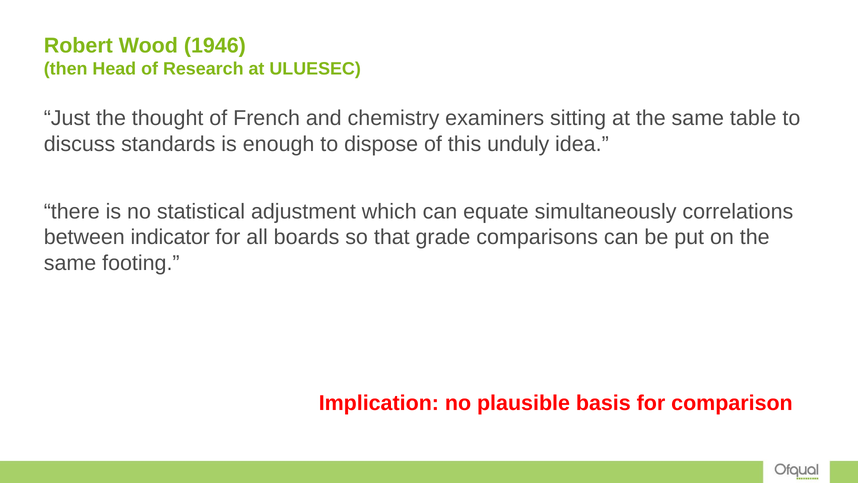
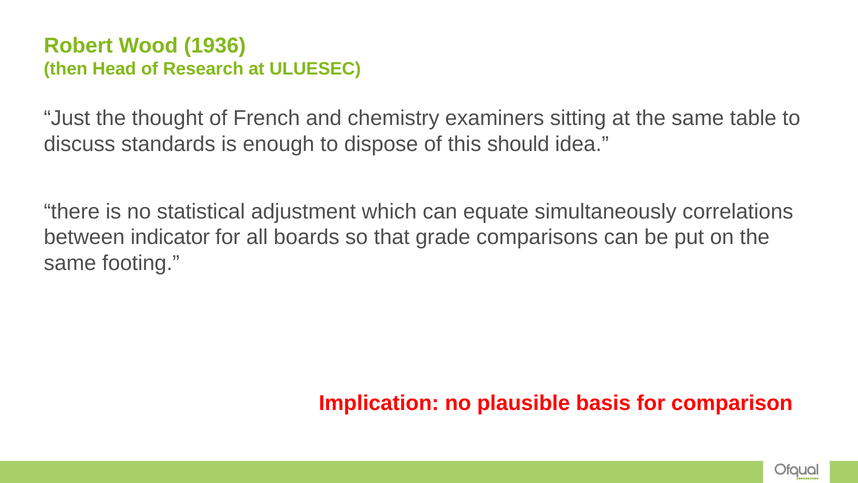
1946: 1946 -> 1936
unduly: unduly -> should
